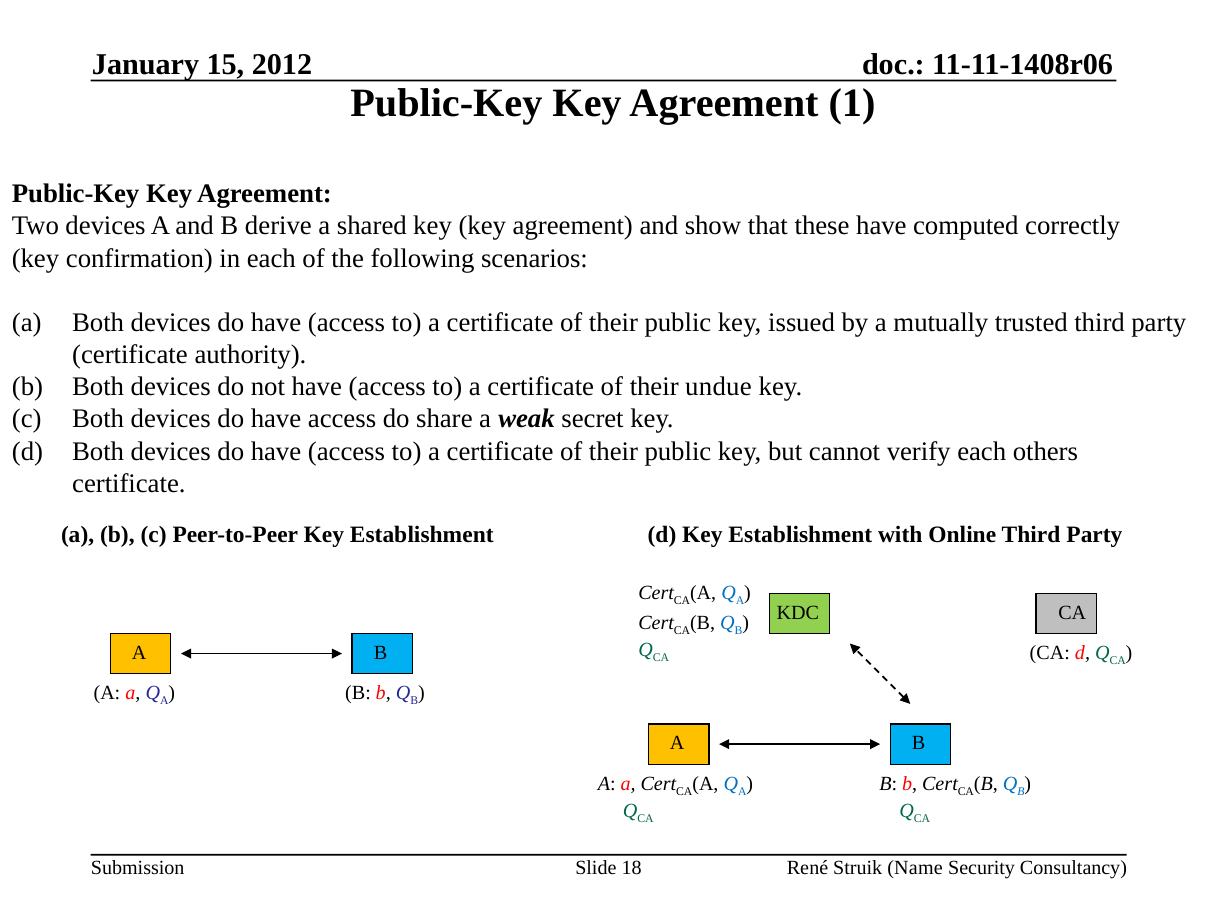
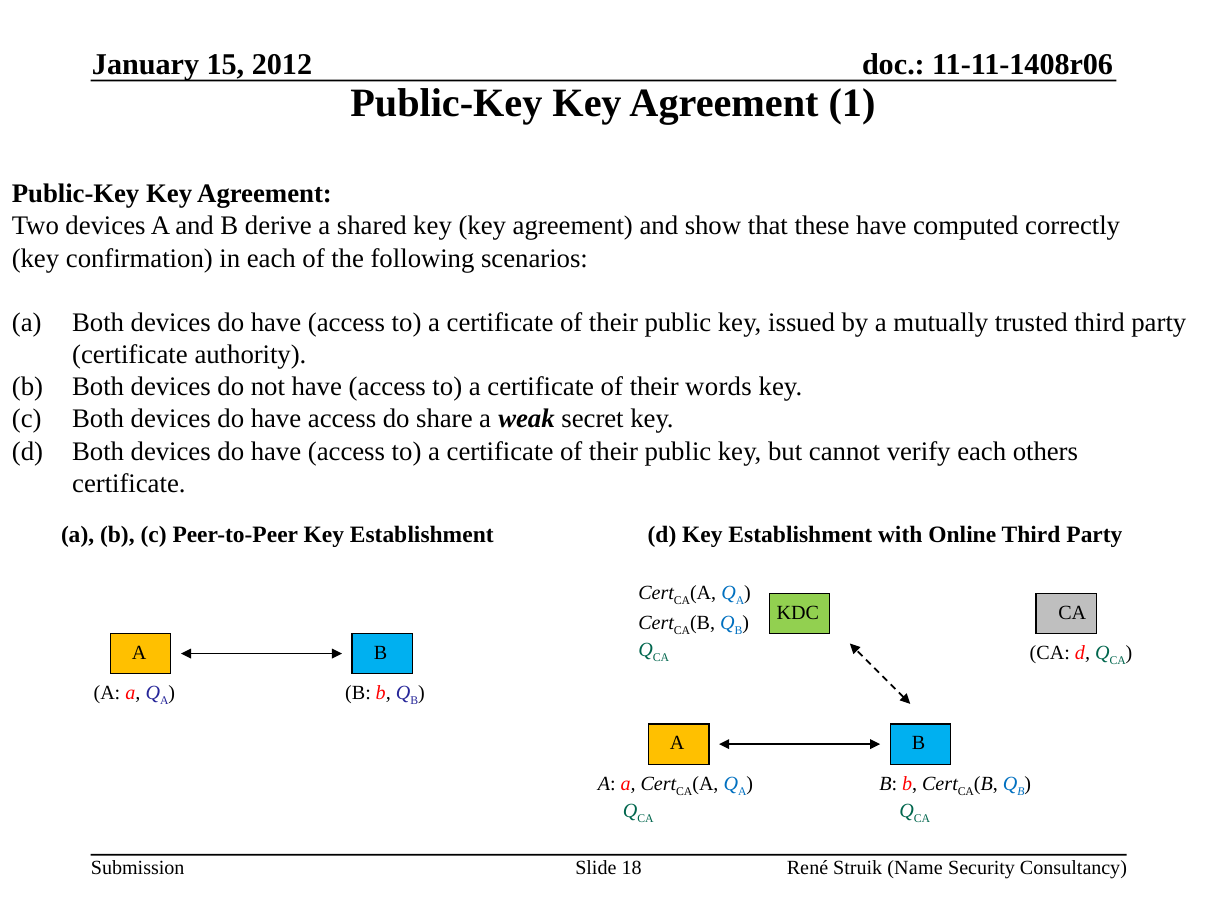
undue: undue -> words
